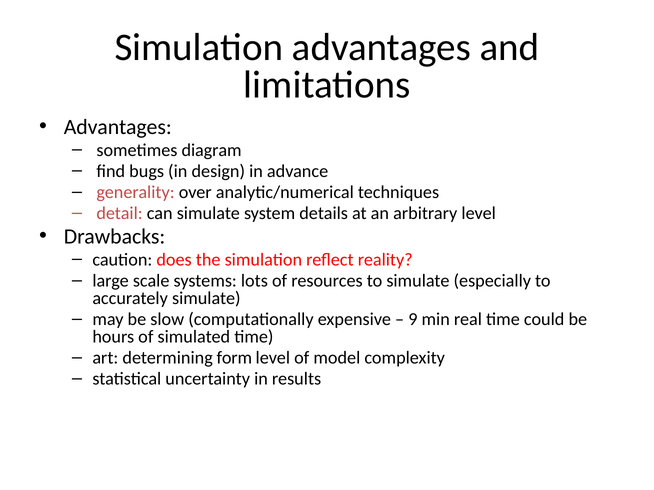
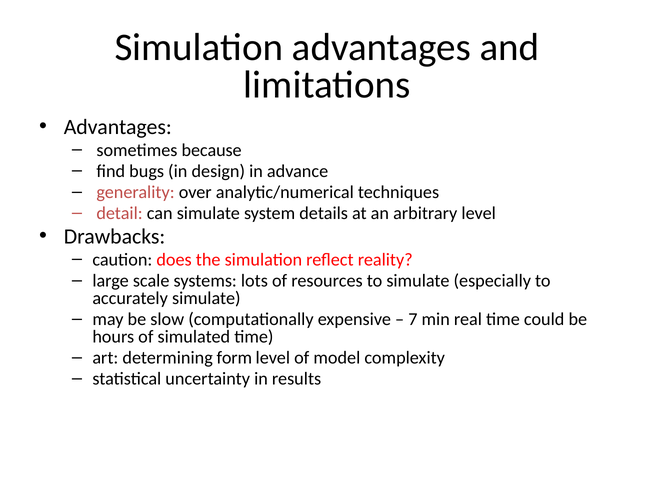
diagram: diagram -> because
9: 9 -> 7
